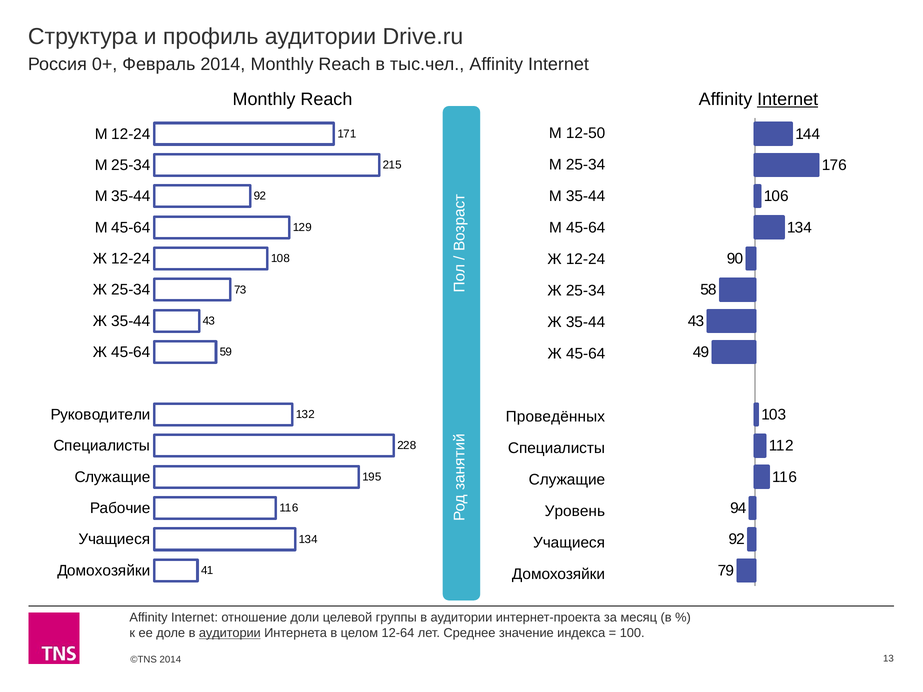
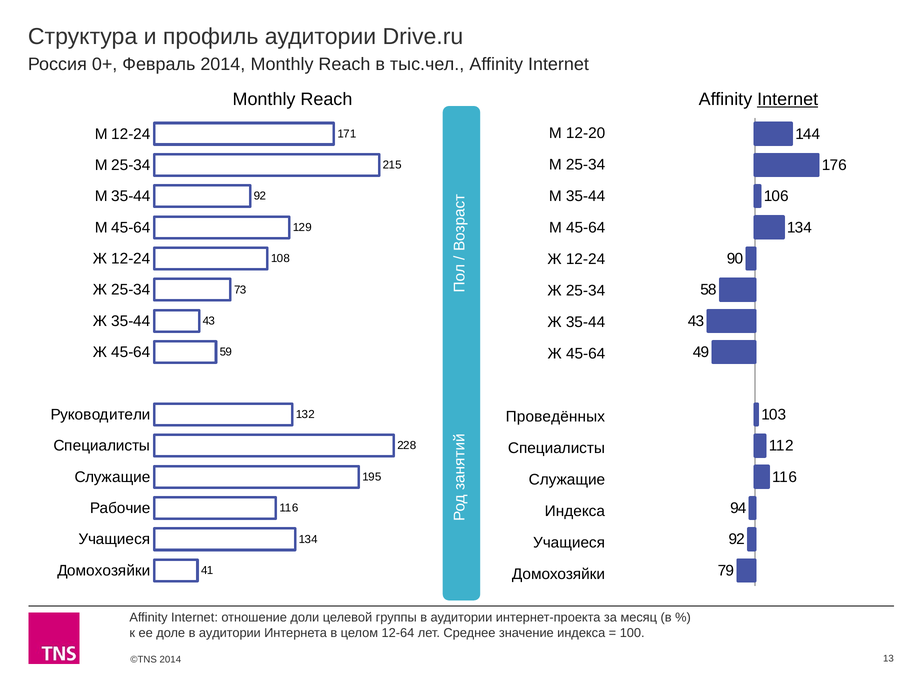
12-50: 12-50 -> 12-20
Уровень at (575, 512): Уровень -> Индекса
аудитории at (230, 633) underline: present -> none
